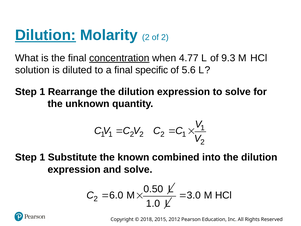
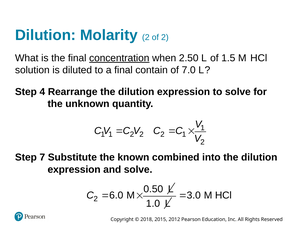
Dilution at (46, 35) underline: present -> none
4.77: 4.77 -> 2.50
9.3: 9.3 -> 1.5
specific: specific -> contain
5.6: 5.6 -> 7.0
1 at (42, 92): 1 -> 4
1 at (42, 157): 1 -> 7
